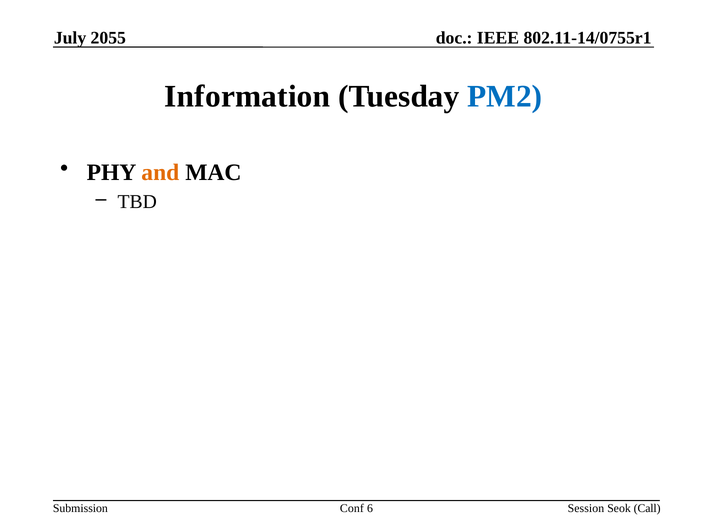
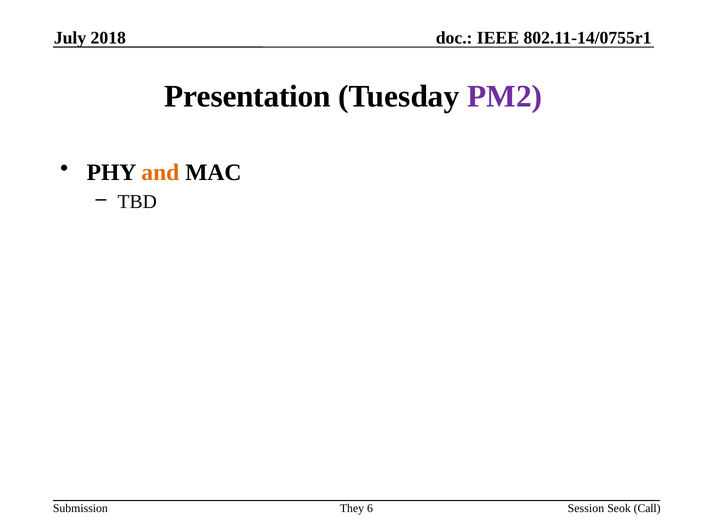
2055: 2055 -> 2018
Information: Information -> Presentation
PM2 colour: blue -> purple
Conf: Conf -> They
